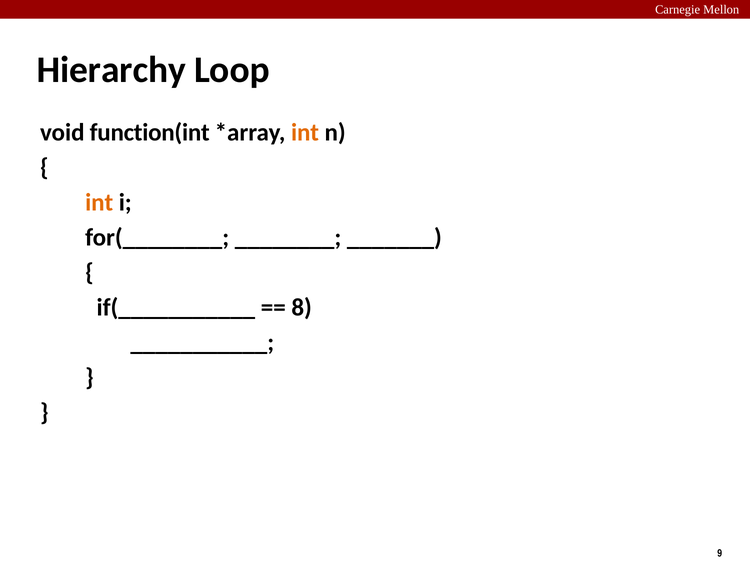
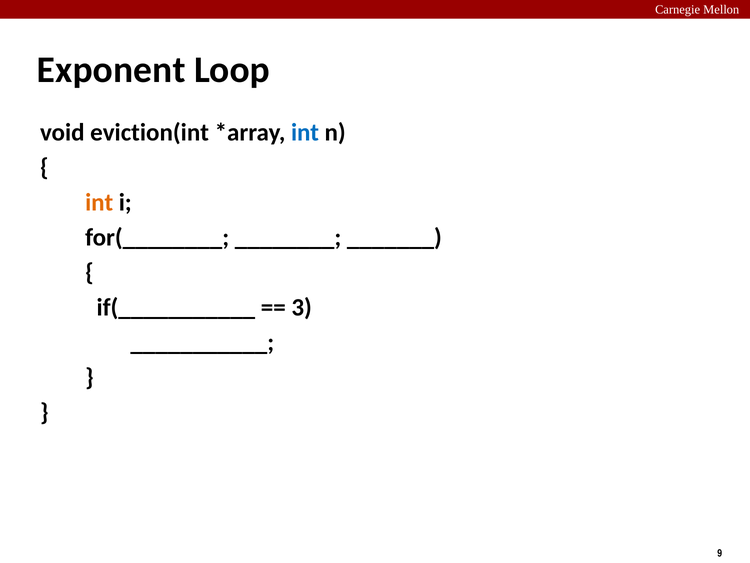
Hierarchy: Hierarchy -> Exponent
function(int: function(int -> eviction(int
int at (305, 132) colour: orange -> blue
8: 8 -> 3
